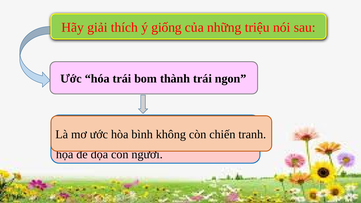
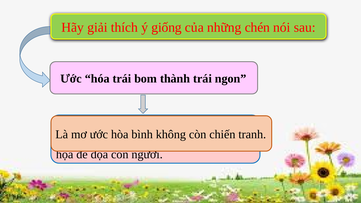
triệu: triệu -> chén
